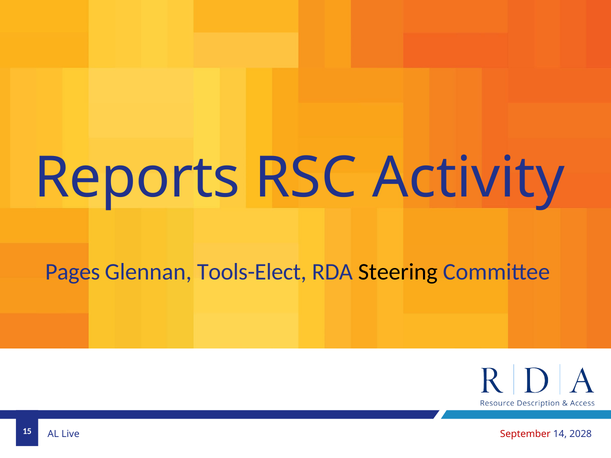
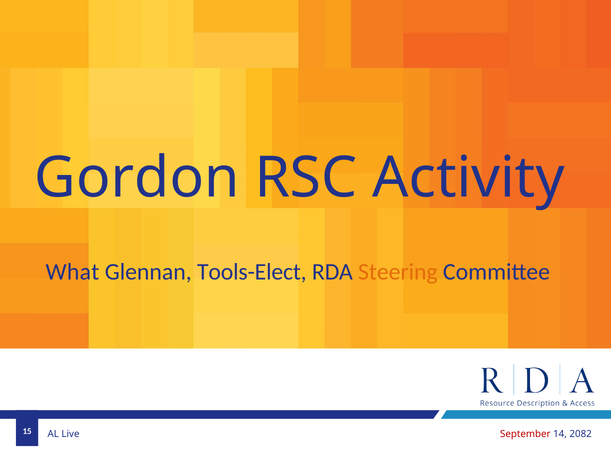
Reports: Reports -> Gordon
Pages: Pages -> What
Steering colour: black -> orange
2028: 2028 -> 2082
